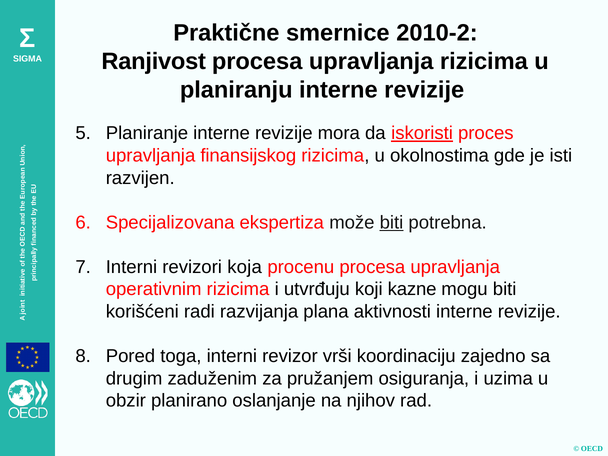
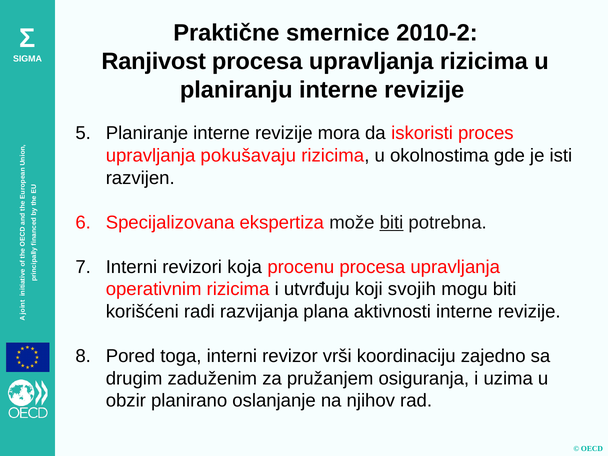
iskoristi underline: present -> none
finansijskog: finansijskog -> pokušavaju
kazne: kazne -> svojih
